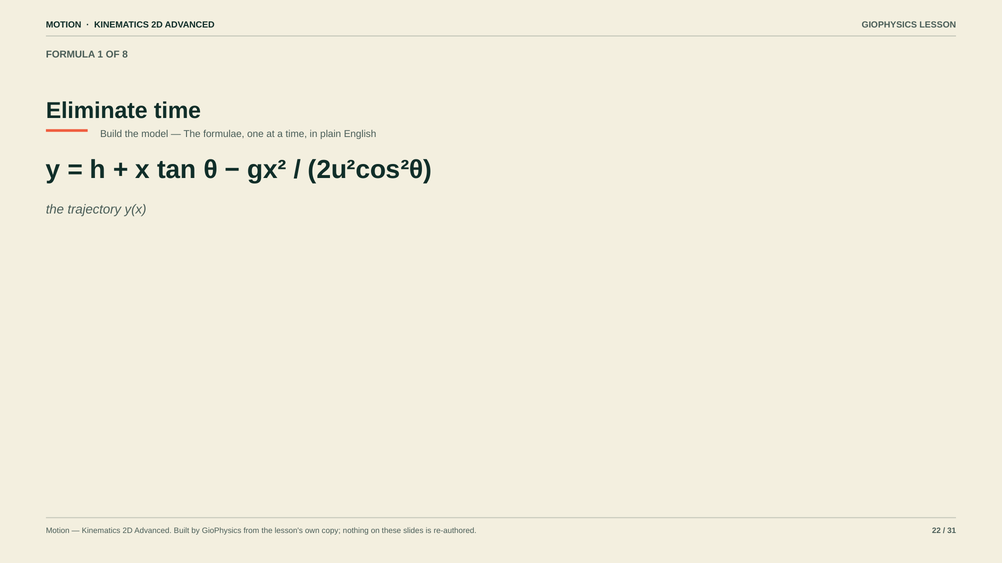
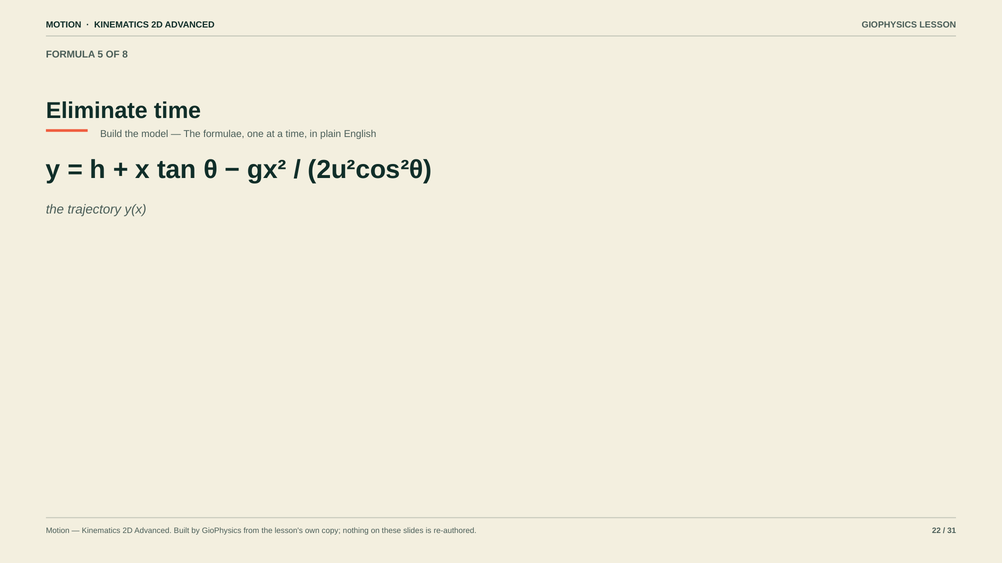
1: 1 -> 5
